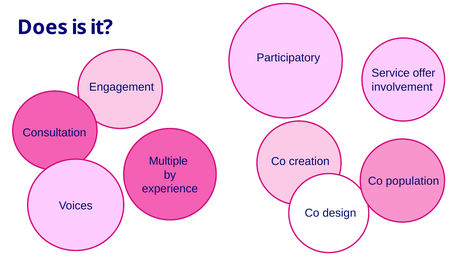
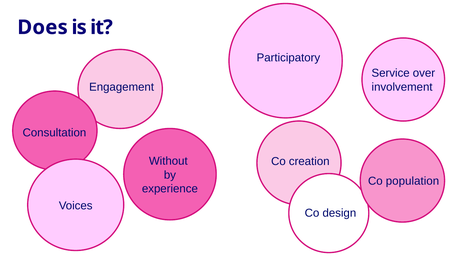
offer: offer -> over
Multiple: Multiple -> Without
